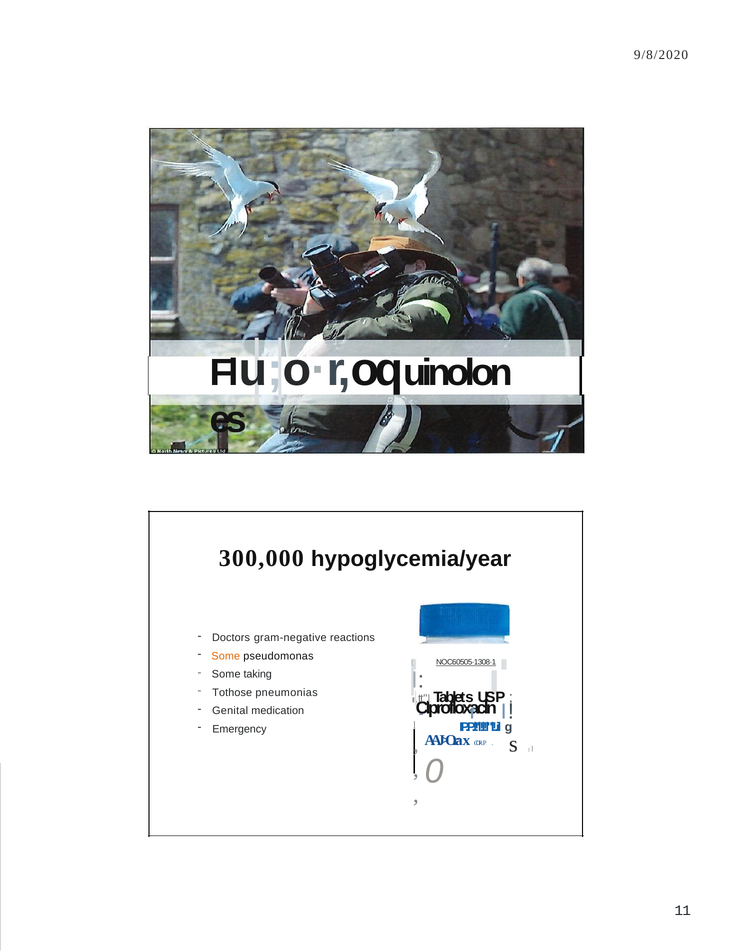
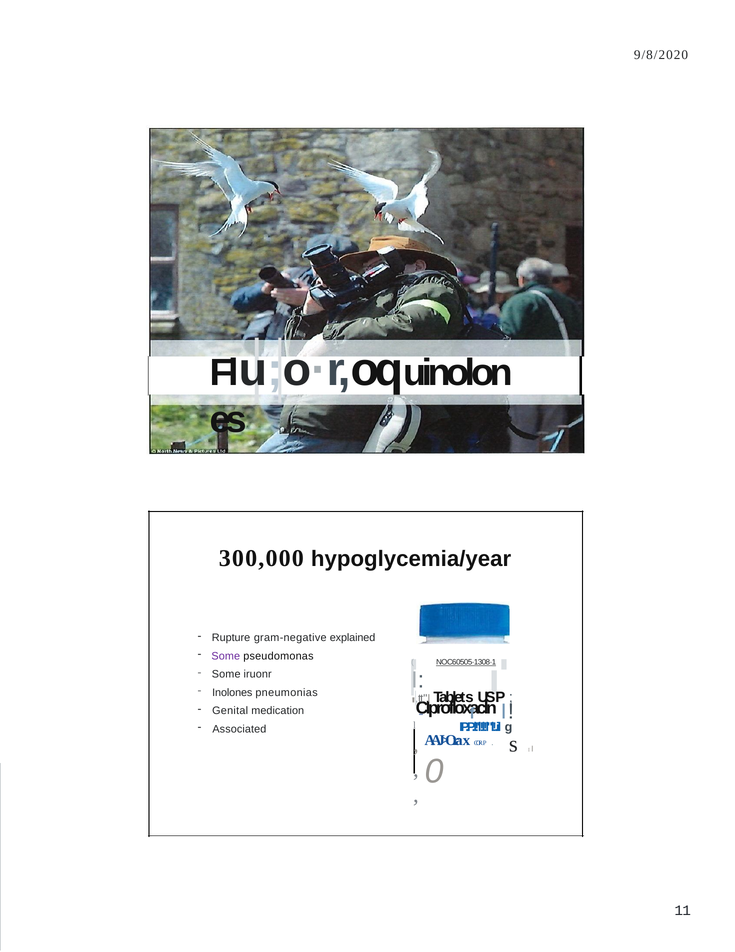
Doctors: Doctors -> Rupture
reactions: reactions -> explained
Some at (226, 656) colour: orange -> purple
taking: taking -> iruonr
Tothose: Tothose -> Inolones
Emergency: Emergency -> Associated
